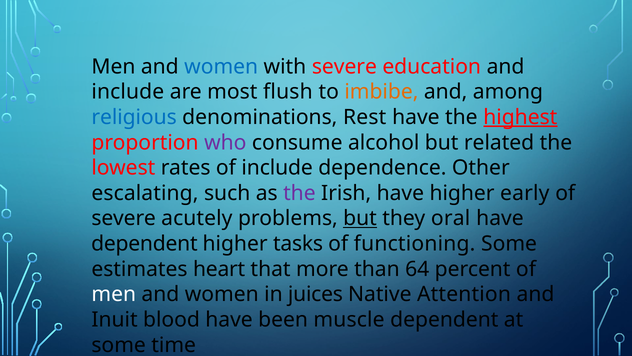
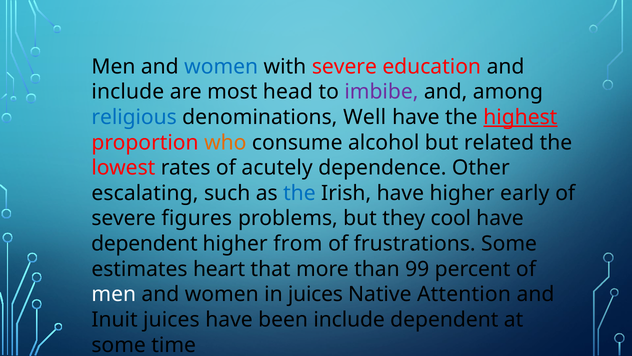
flush: flush -> head
imbibe colour: orange -> purple
Rest: Rest -> Well
who colour: purple -> orange
of include: include -> acutely
the at (299, 193) colour: purple -> blue
acutely: acutely -> figures
but at (360, 218) underline: present -> none
oral: oral -> cool
tasks: tasks -> from
functioning: functioning -> frustrations
64: 64 -> 99
Inuit blood: blood -> juices
been muscle: muscle -> include
